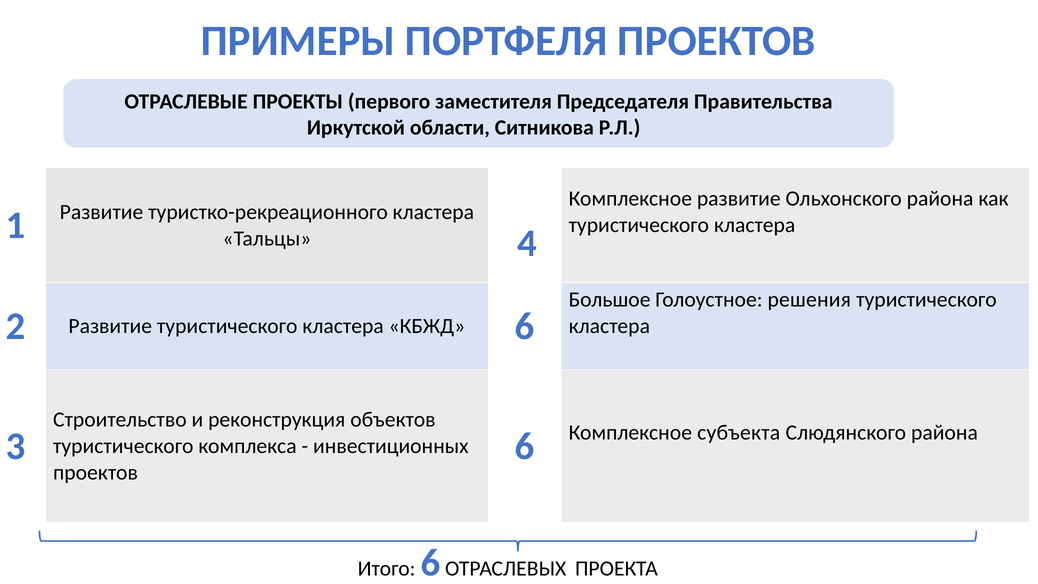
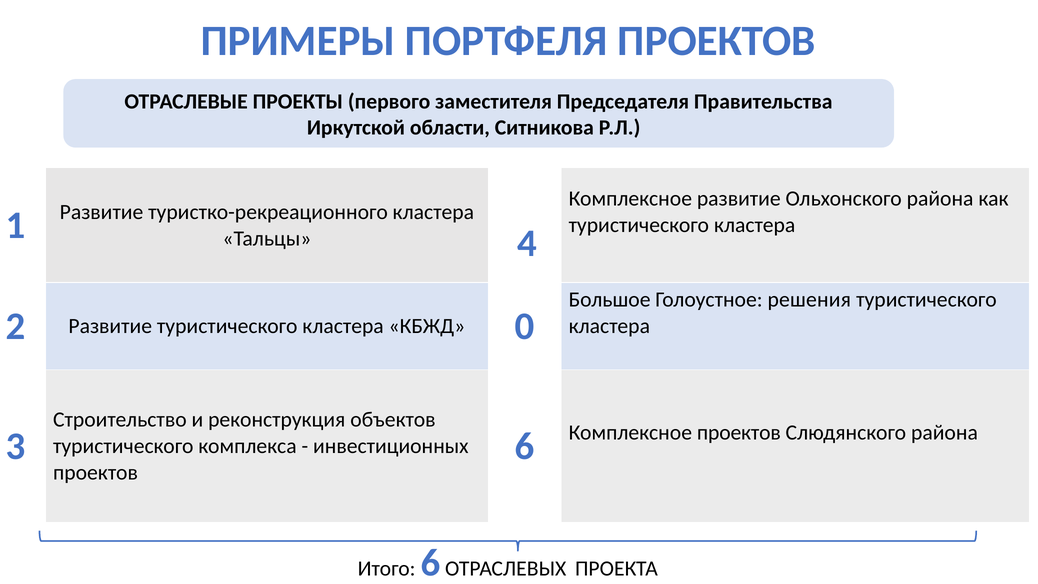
КБЖД 6: 6 -> 0
Комплексное субъекта: субъекта -> проектов
